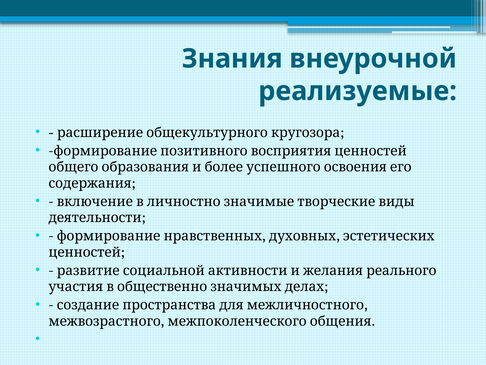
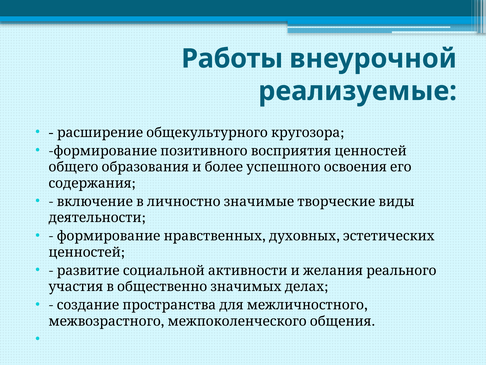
Знания: Знания -> Работы
